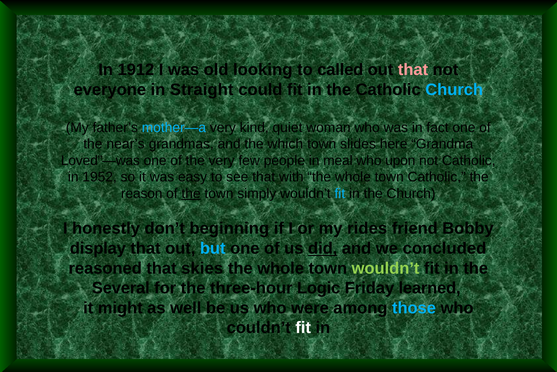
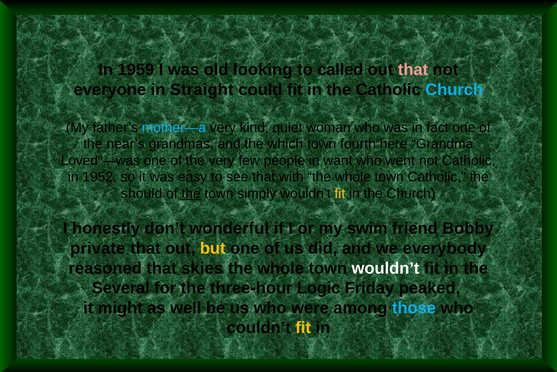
1912: 1912 -> 1959
slides: slides -> fourth
meal: meal -> want
upon: upon -> went
reason: reason -> should
fit at (340, 193) colour: light blue -> yellow
beginning: beginning -> wonderful
rides: rides -> swim
display: display -> private
but colour: light blue -> yellow
did underline: present -> none
concluded: concluded -> everybody
wouldn’t at (386, 268) colour: light green -> white
learned: learned -> peaked
fit at (303, 327) colour: white -> yellow
